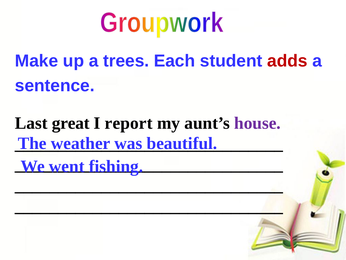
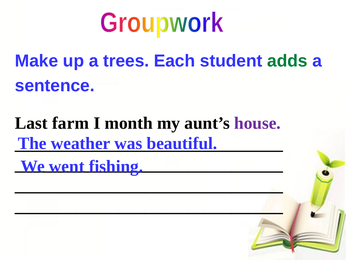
adds colour: red -> green
great: great -> farm
report: report -> month
